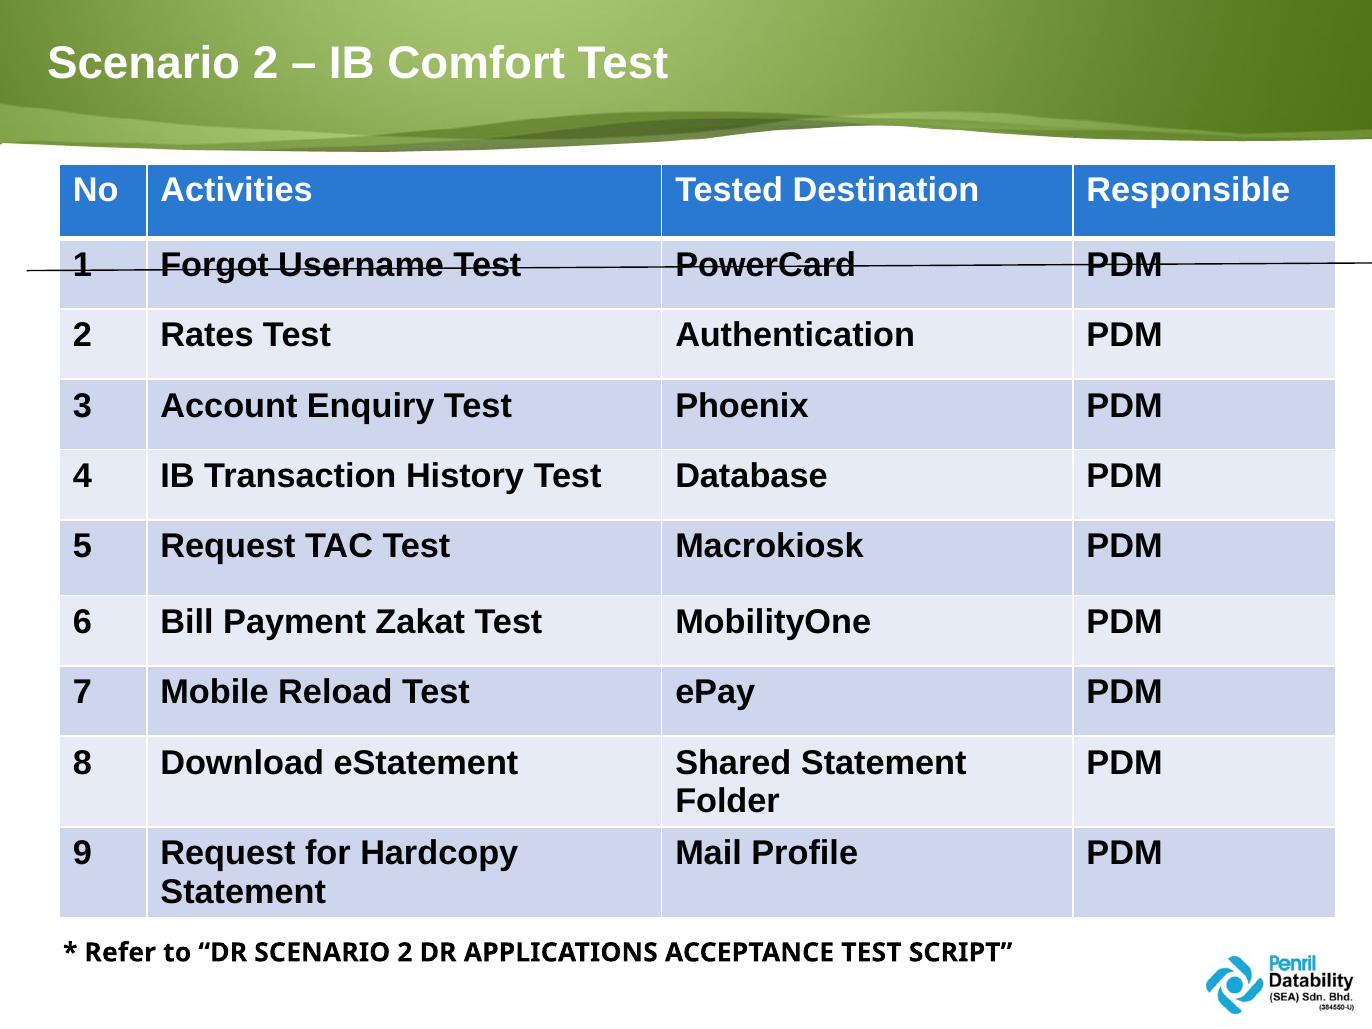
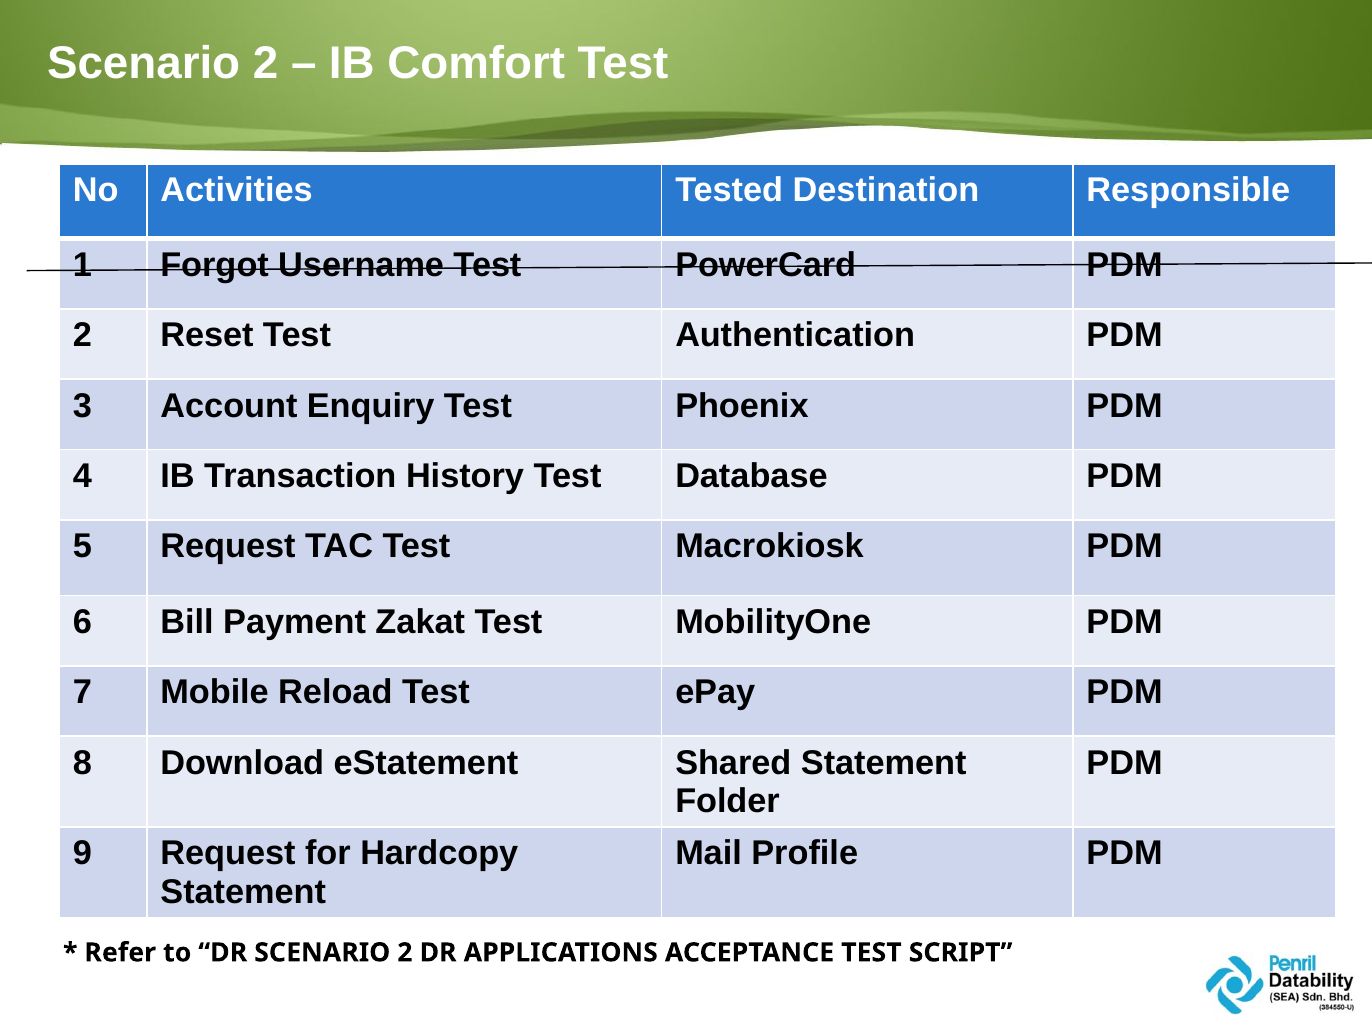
Rates: Rates -> Reset
